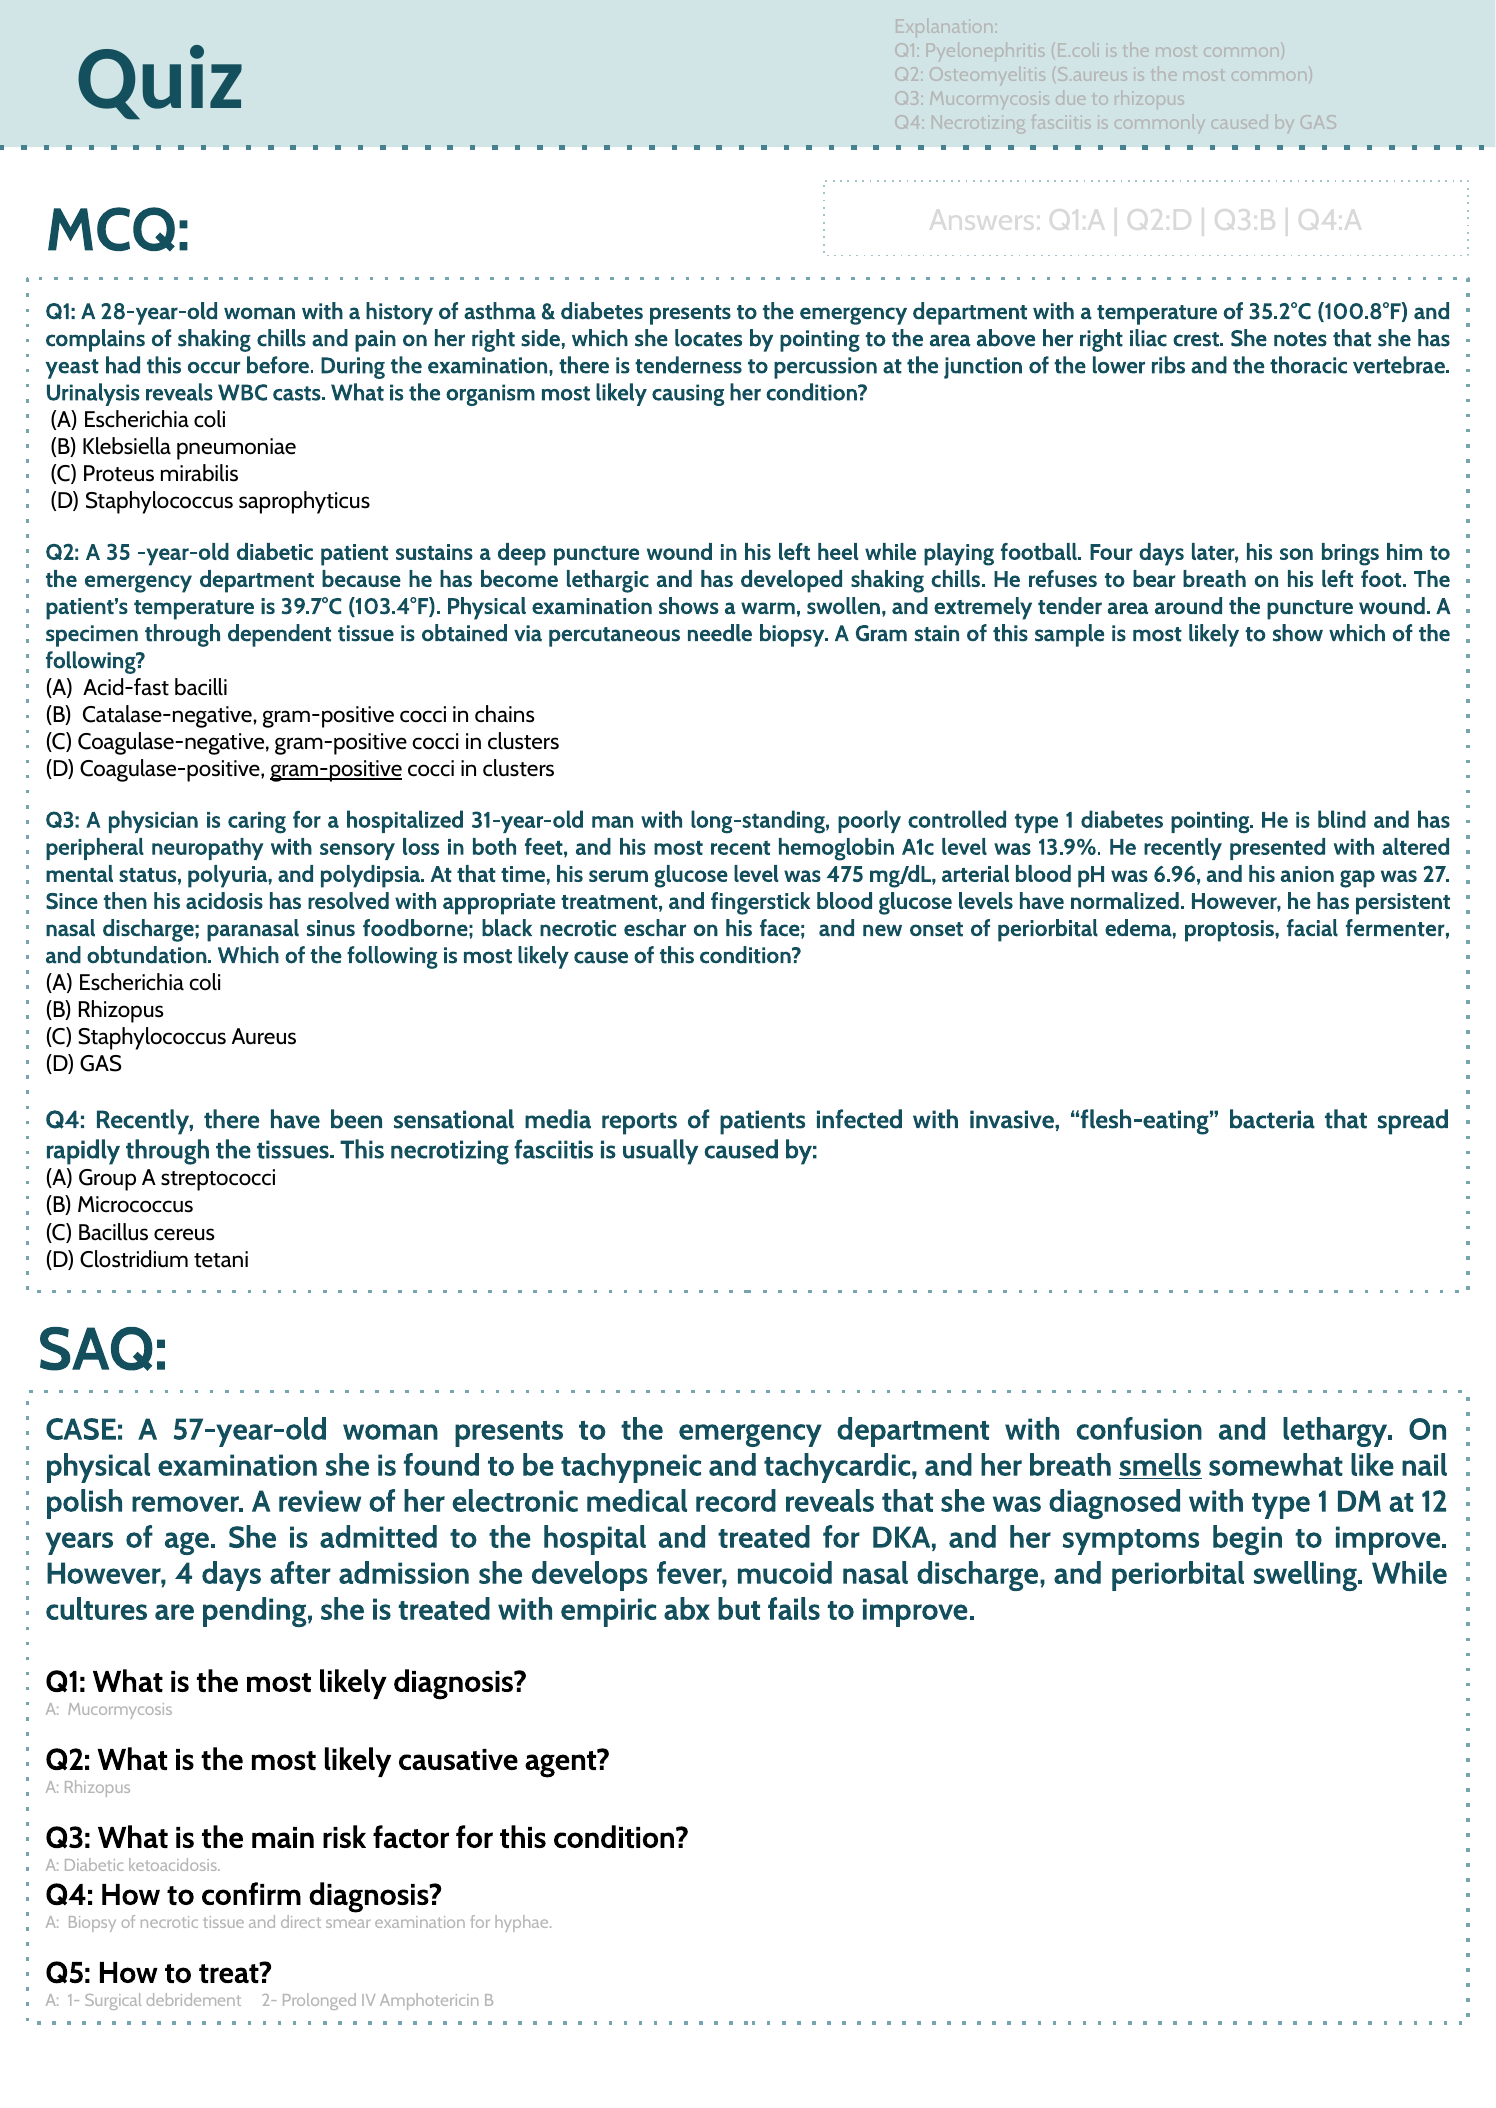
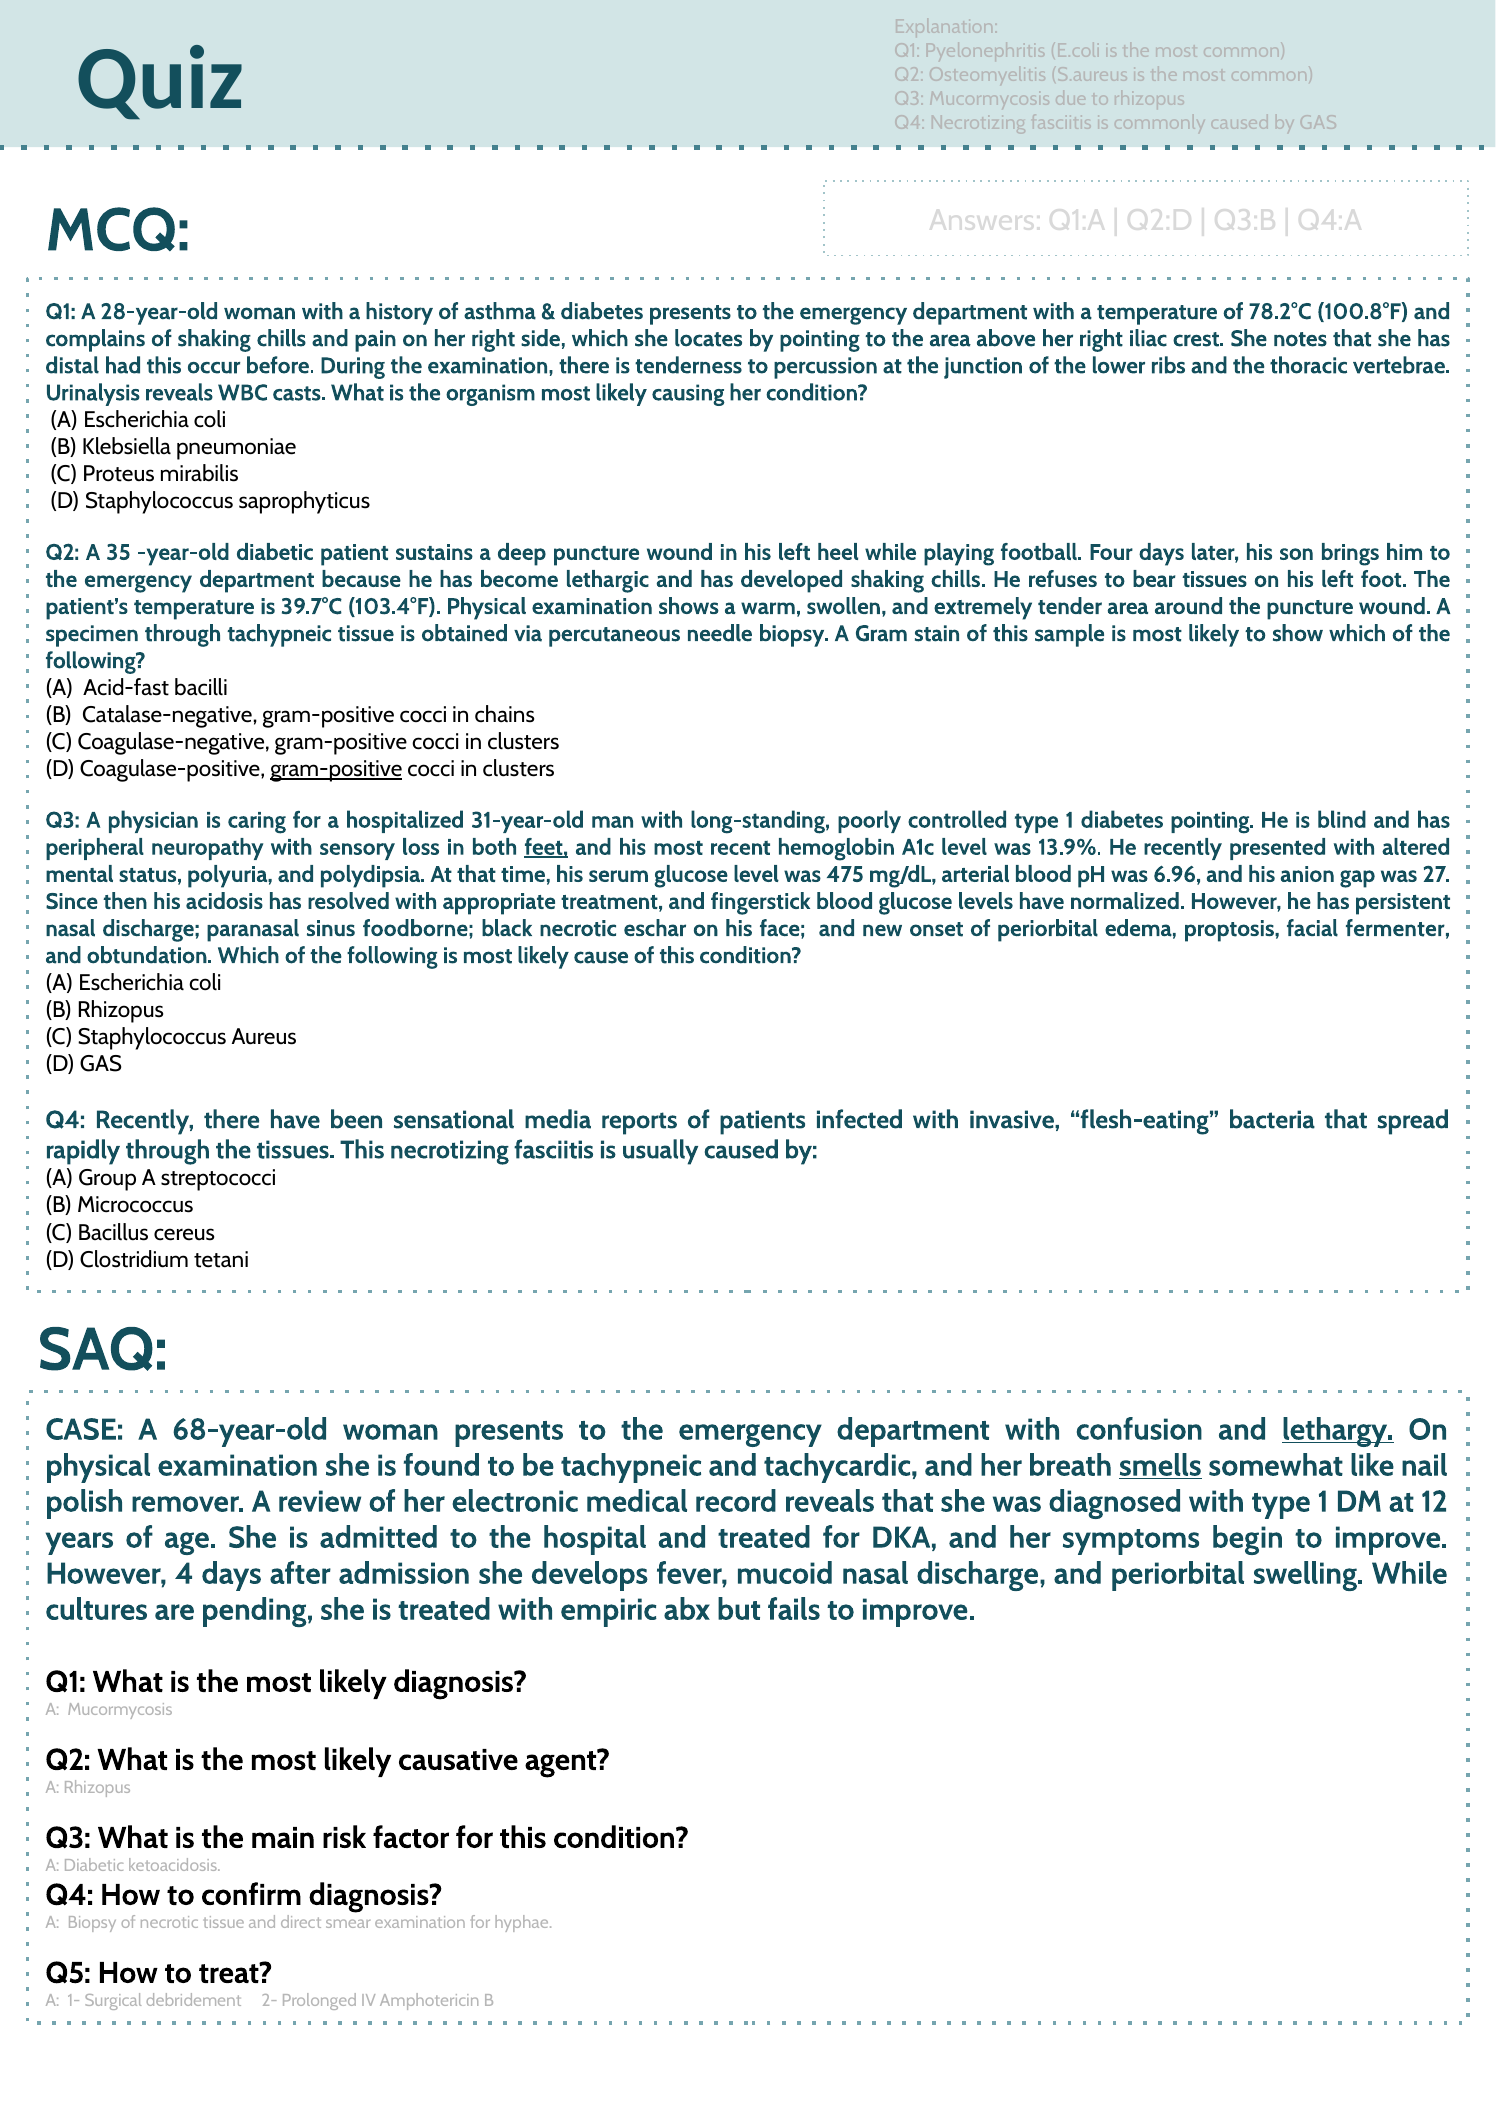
35.2°C: 35.2°C -> 78.2°C
yeast: yeast -> distal
bear breath: breath -> tissues
through dependent: dependent -> tachypneic
feet underline: none -> present
57-year-old: 57-year-old -> 68-year-old
lethargy underline: none -> present
